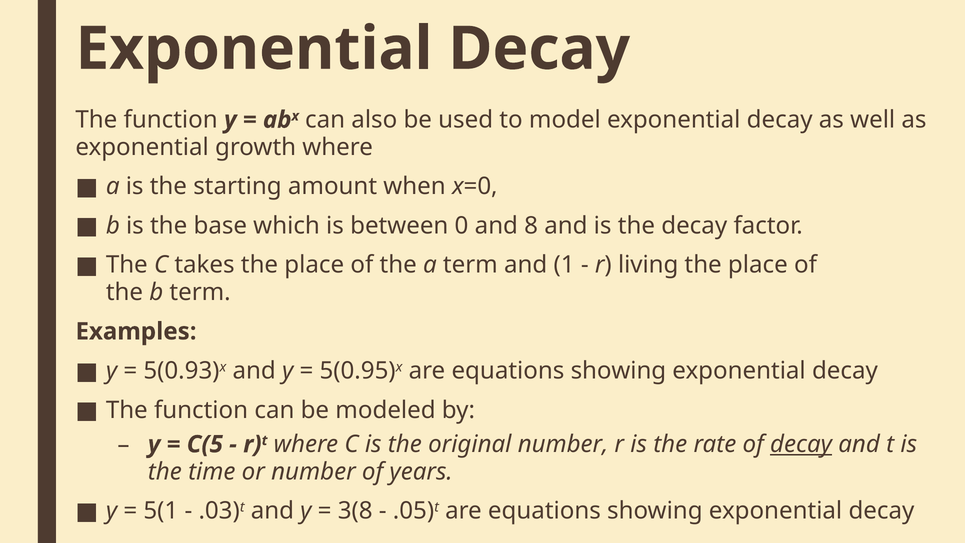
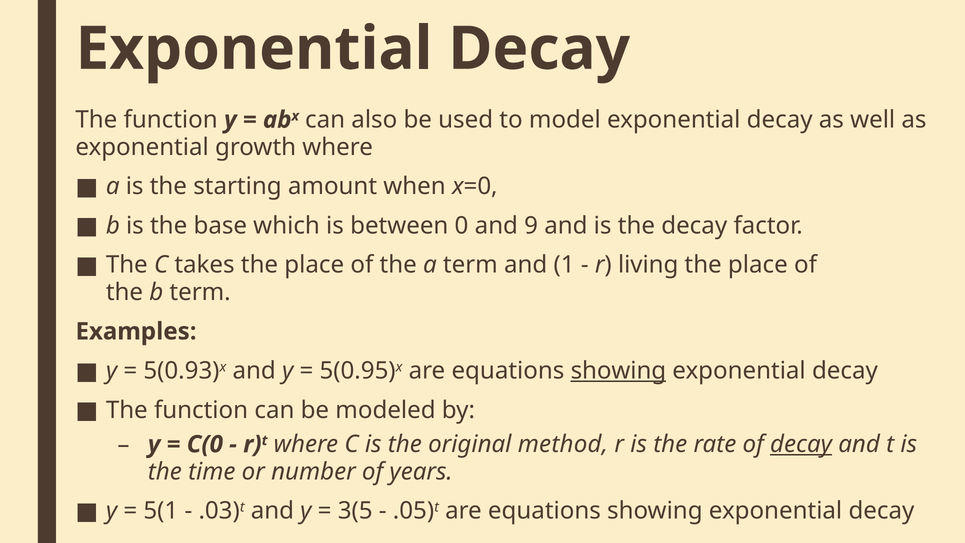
8: 8 -> 9
showing at (618, 371) underline: none -> present
C(5: C(5 -> C(0
original number: number -> method
3(8: 3(8 -> 3(5
